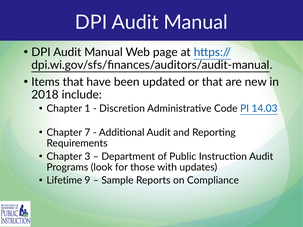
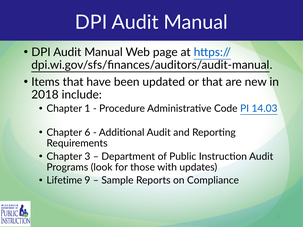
Discretion: Discretion -> Procedure
7: 7 -> 6
